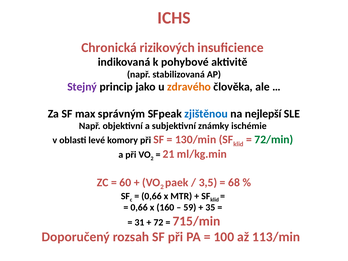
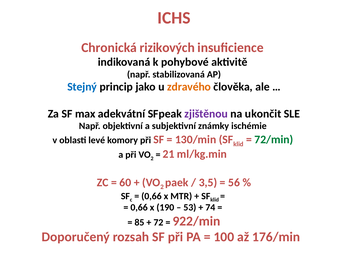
Stejný colour: purple -> blue
správným: správným -> adekvátní
zjištěnou colour: blue -> purple
nejlepší: nejlepší -> ukončit
68: 68 -> 56
160: 160 -> 190
59: 59 -> 53
35: 35 -> 74
31: 31 -> 85
715/min: 715/min -> 922/min
113/min: 113/min -> 176/min
